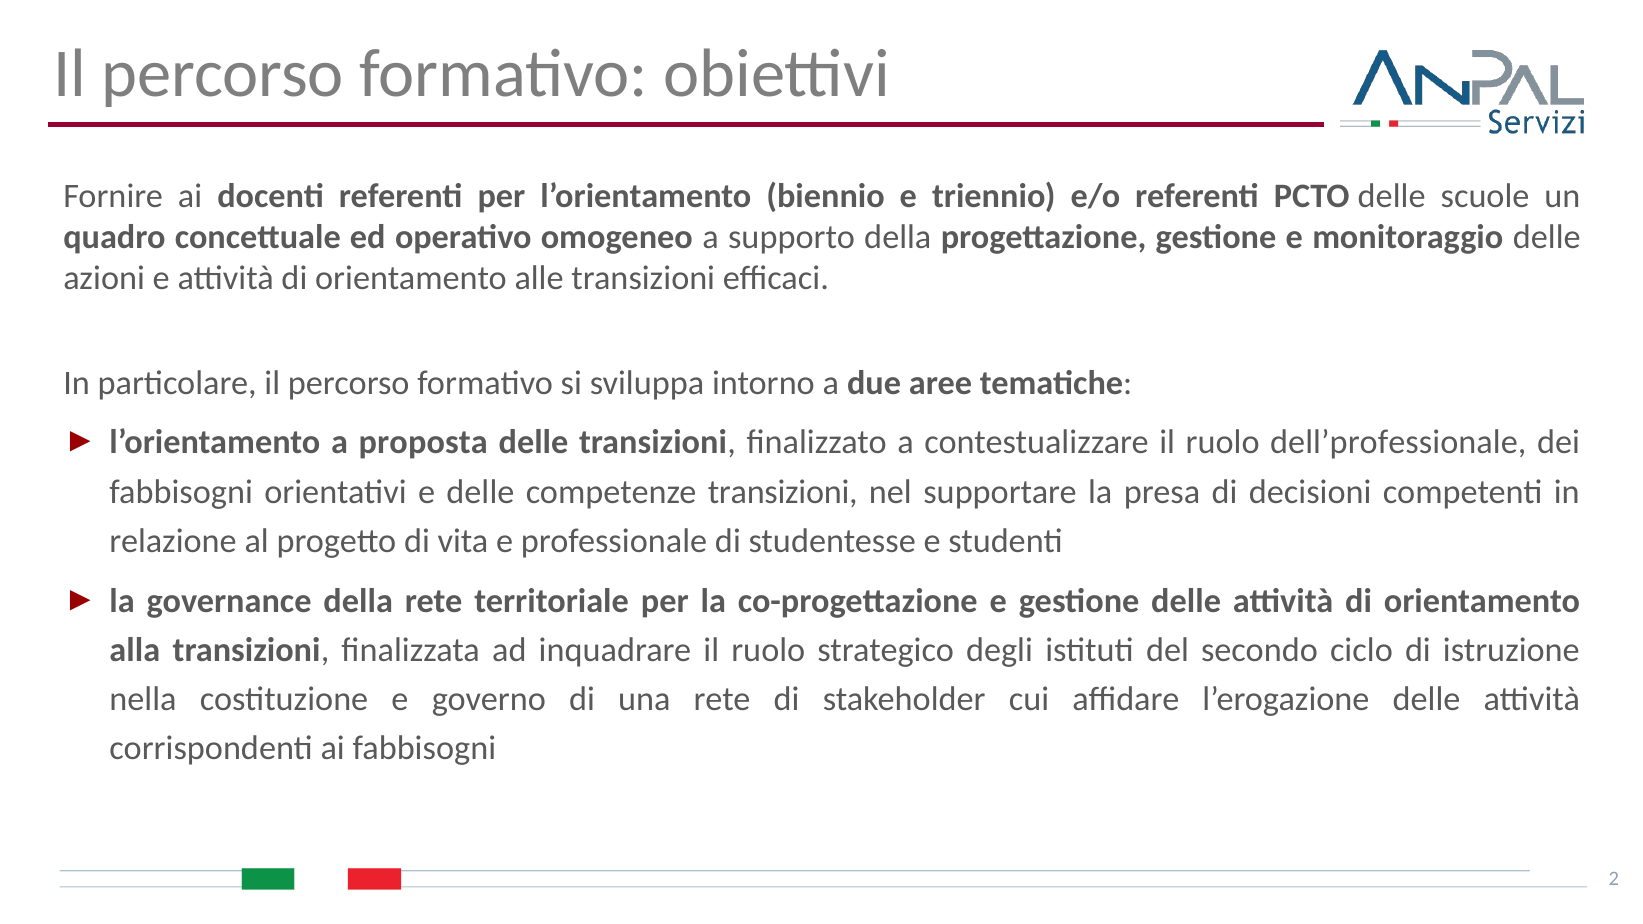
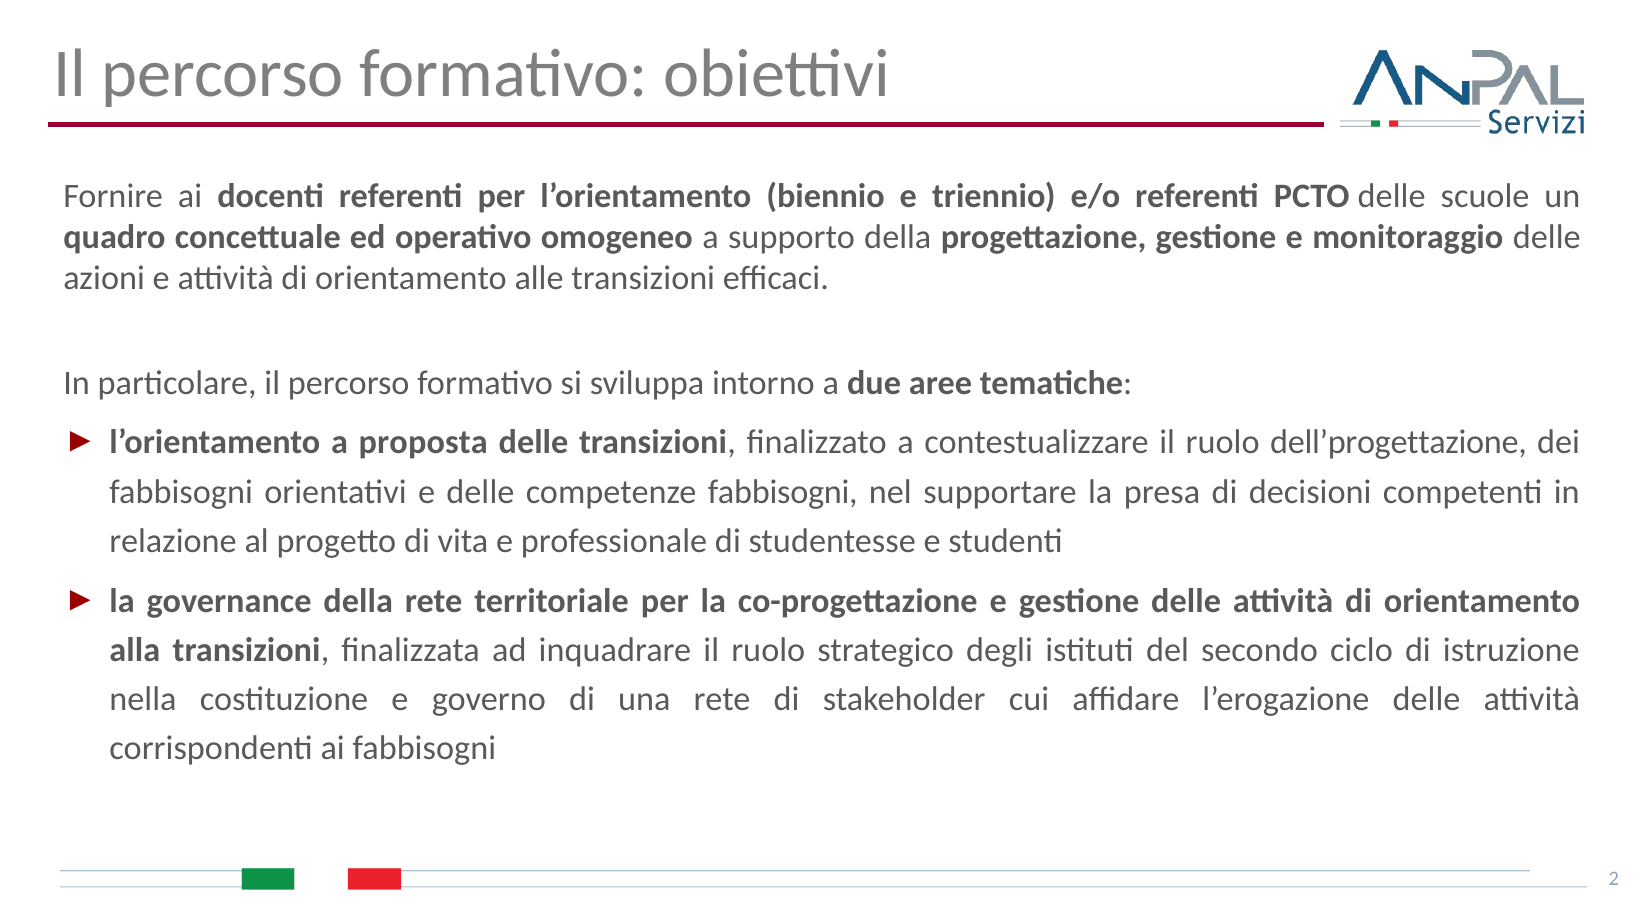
dell’professionale: dell’professionale -> dell’progettazione
competenze transizioni: transizioni -> fabbisogni
